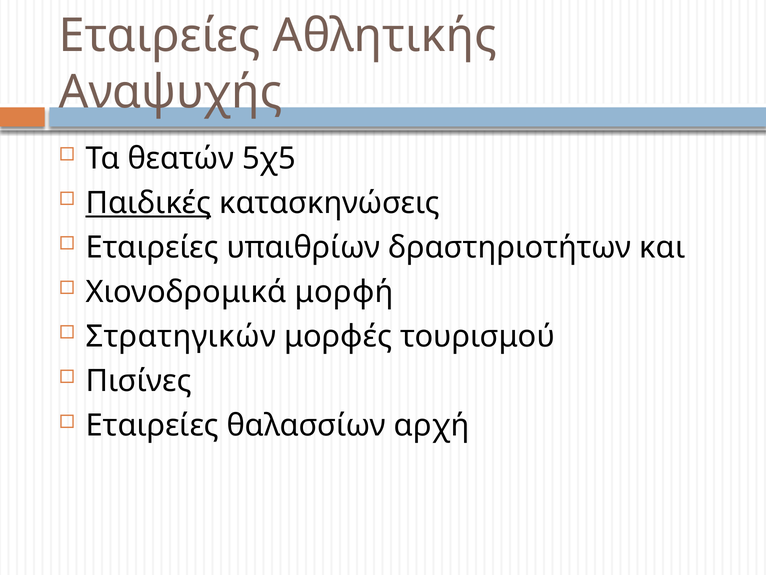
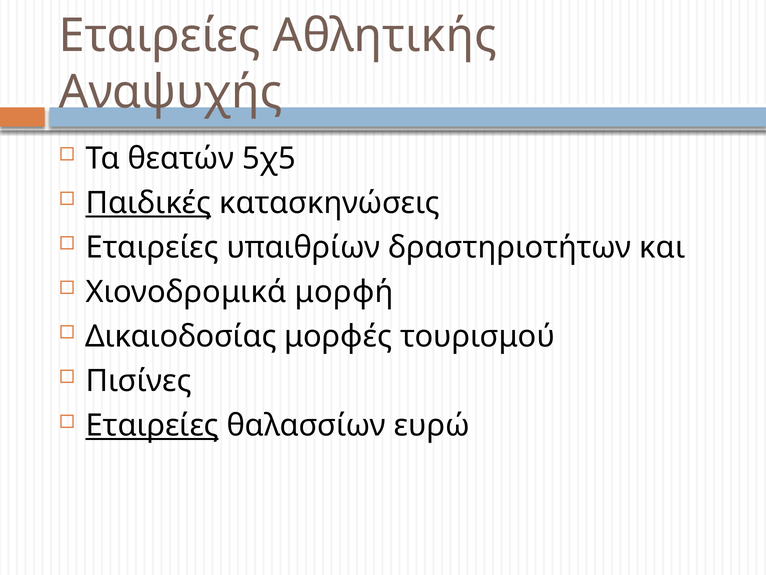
Στρατηγικών: Στρατηγικών -> Δικαιοδοσίας
Εταιρείες at (152, 425) underline: none -> present
αρχή: αρχή -> ευρώ
